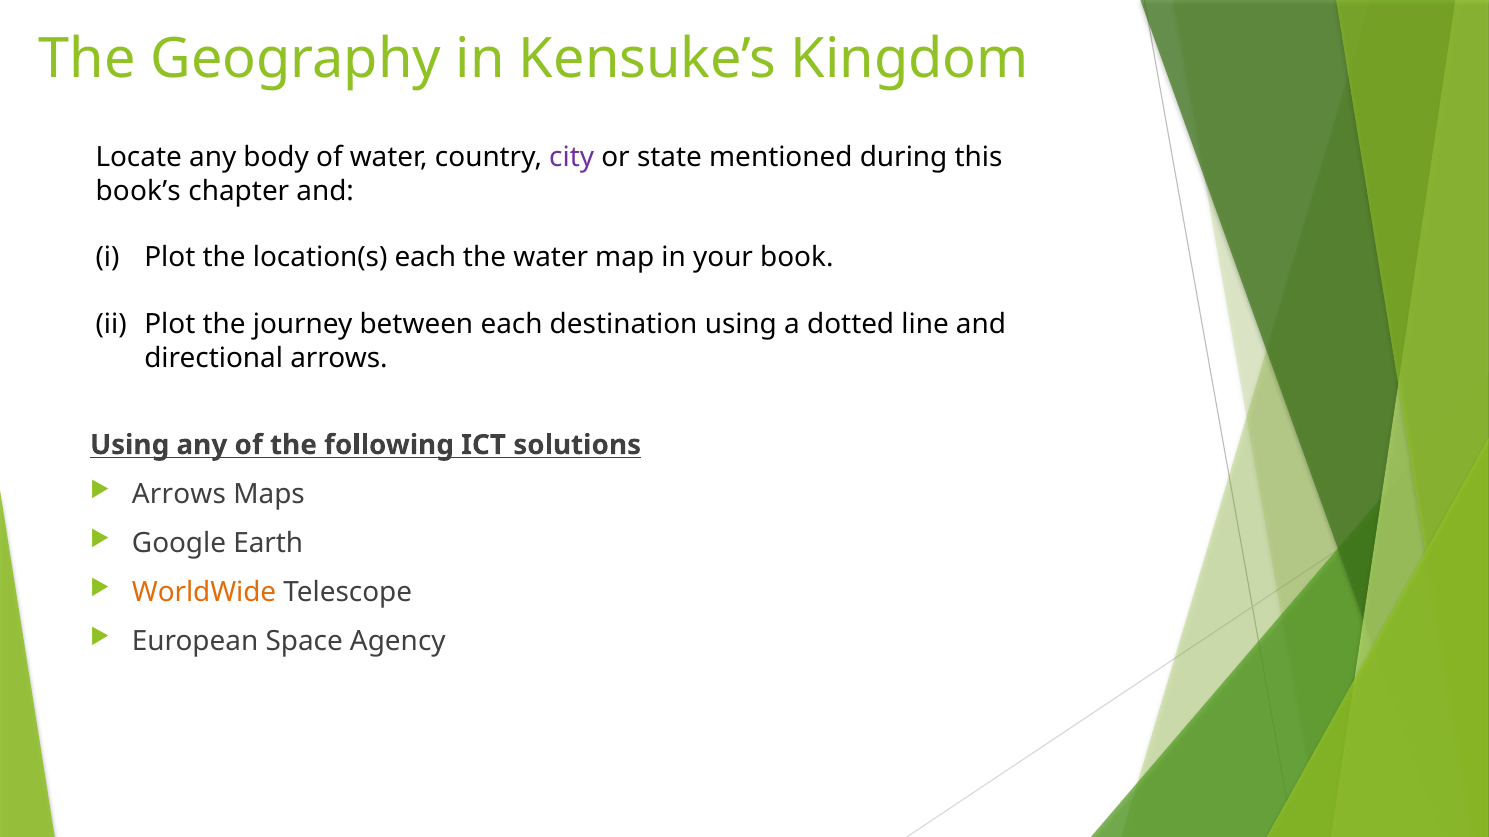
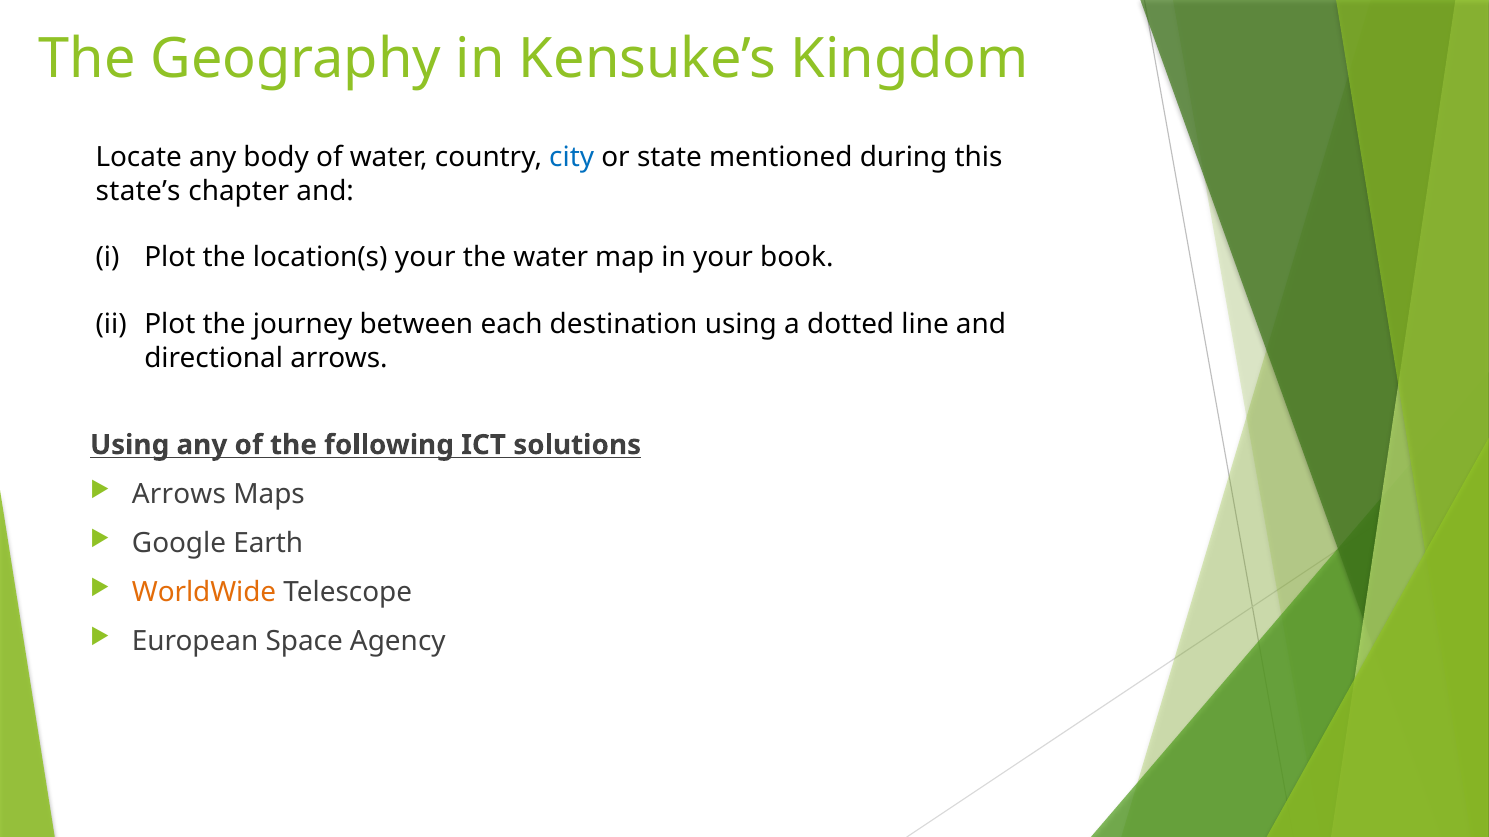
city colour: purple -> blue
book’s: book’s -> state’s
location(s each: each -> your
